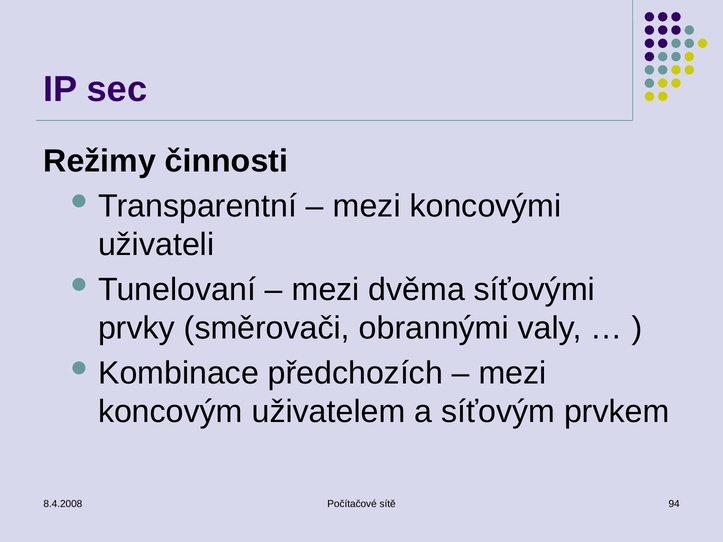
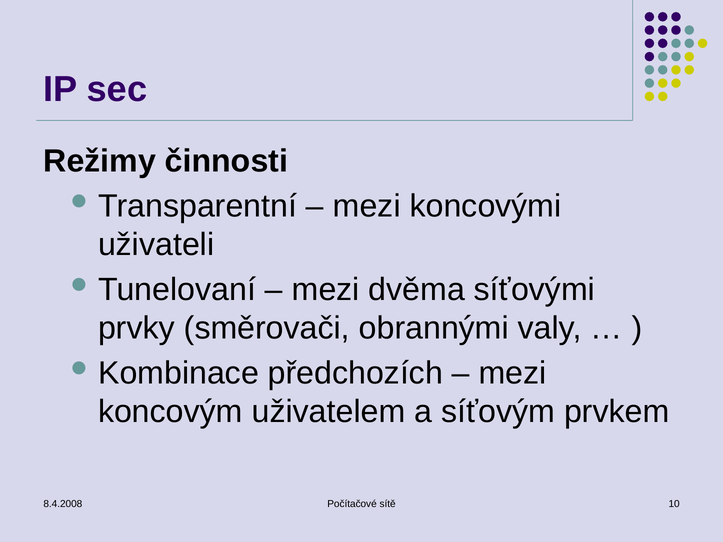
94: 94 -> 10
